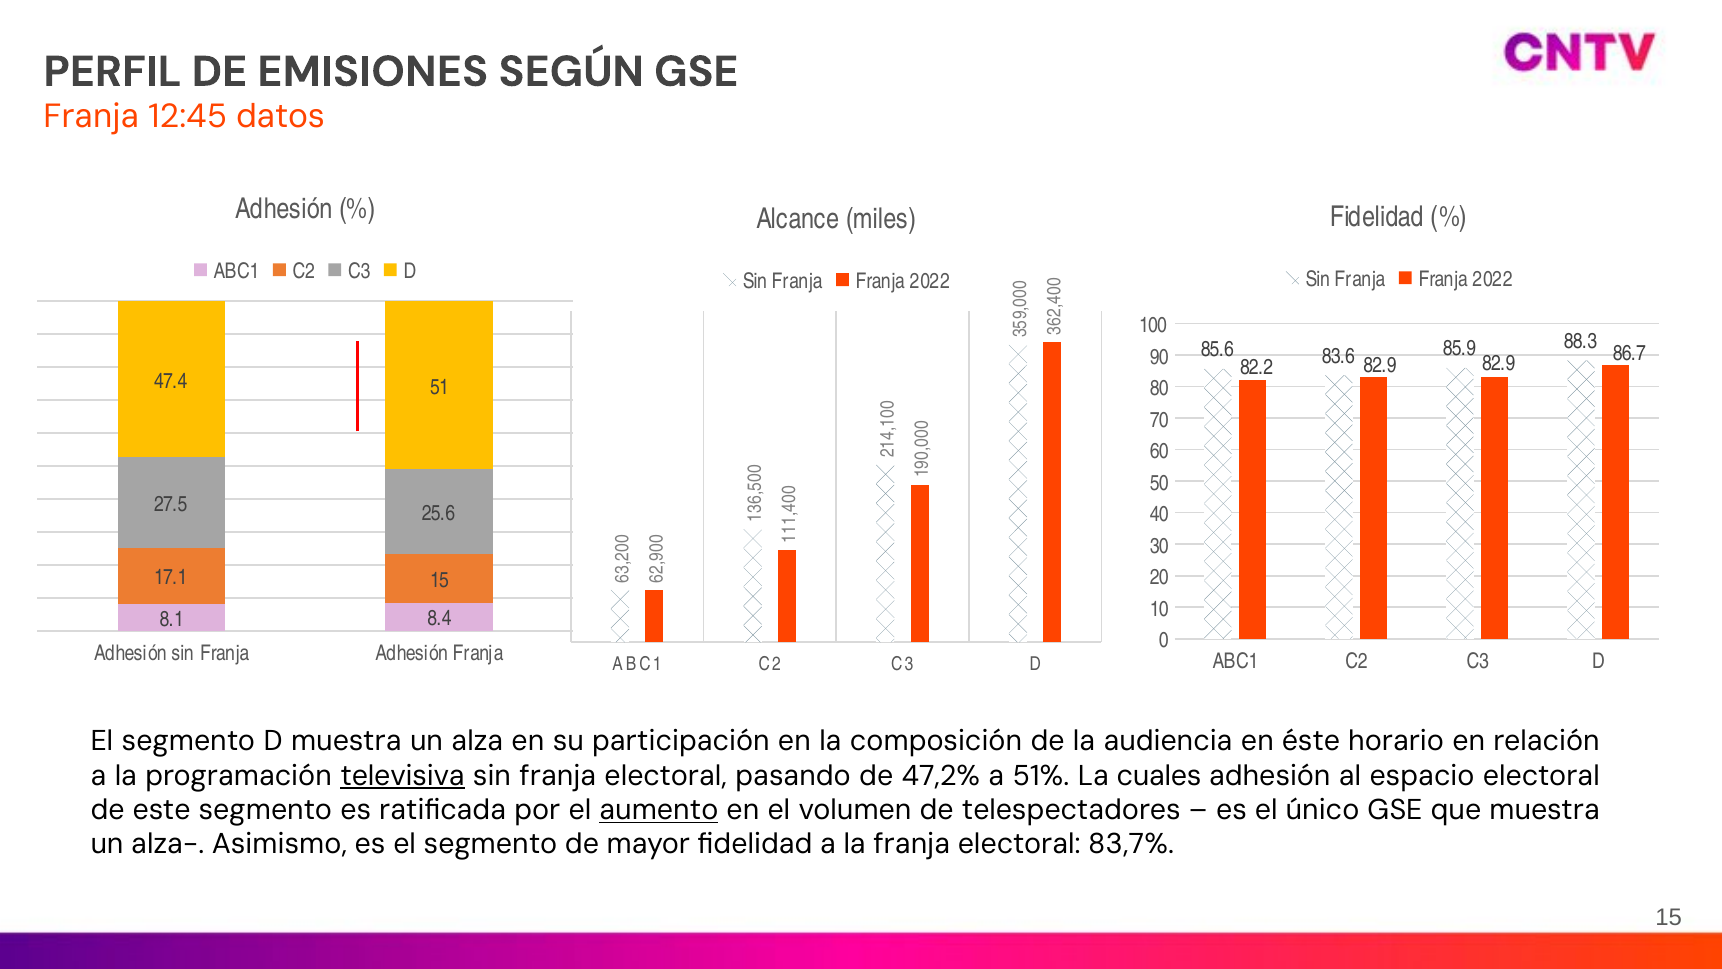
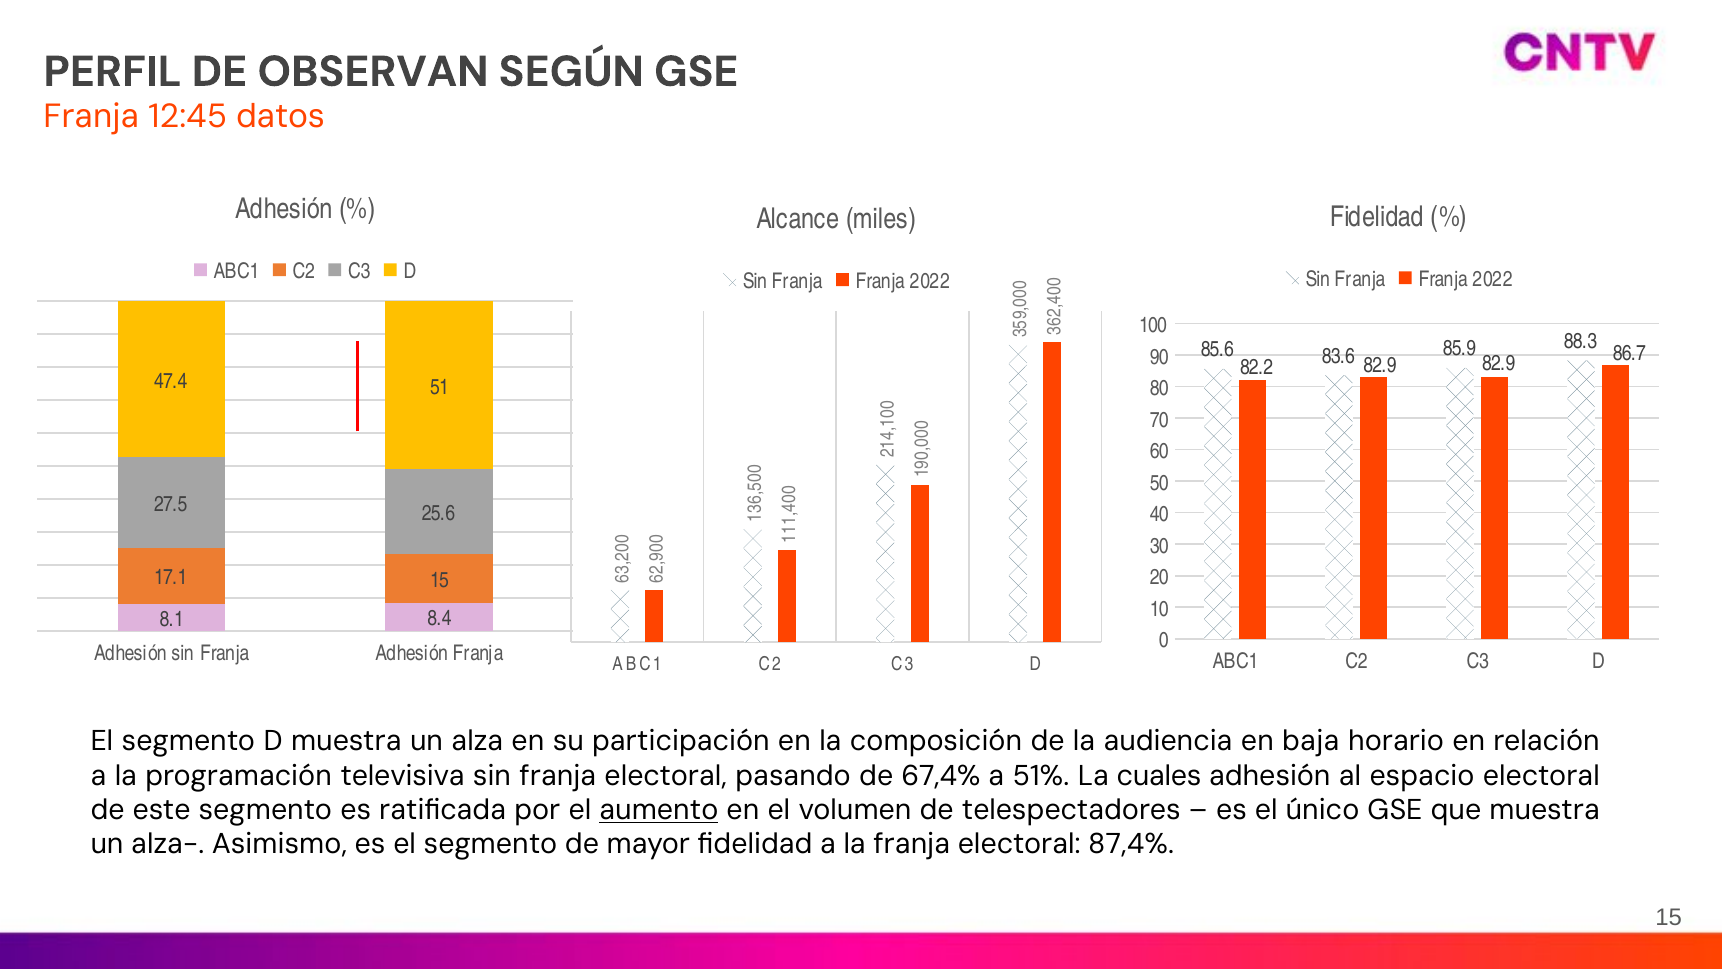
EMISIONES: EMISIONES -> OBSERVAN
éste: éste -> baja
televisiva underline: present -> none
47,2%: 47,2% -> 67,4%
83,7%: 83,7% -> 87,4%
